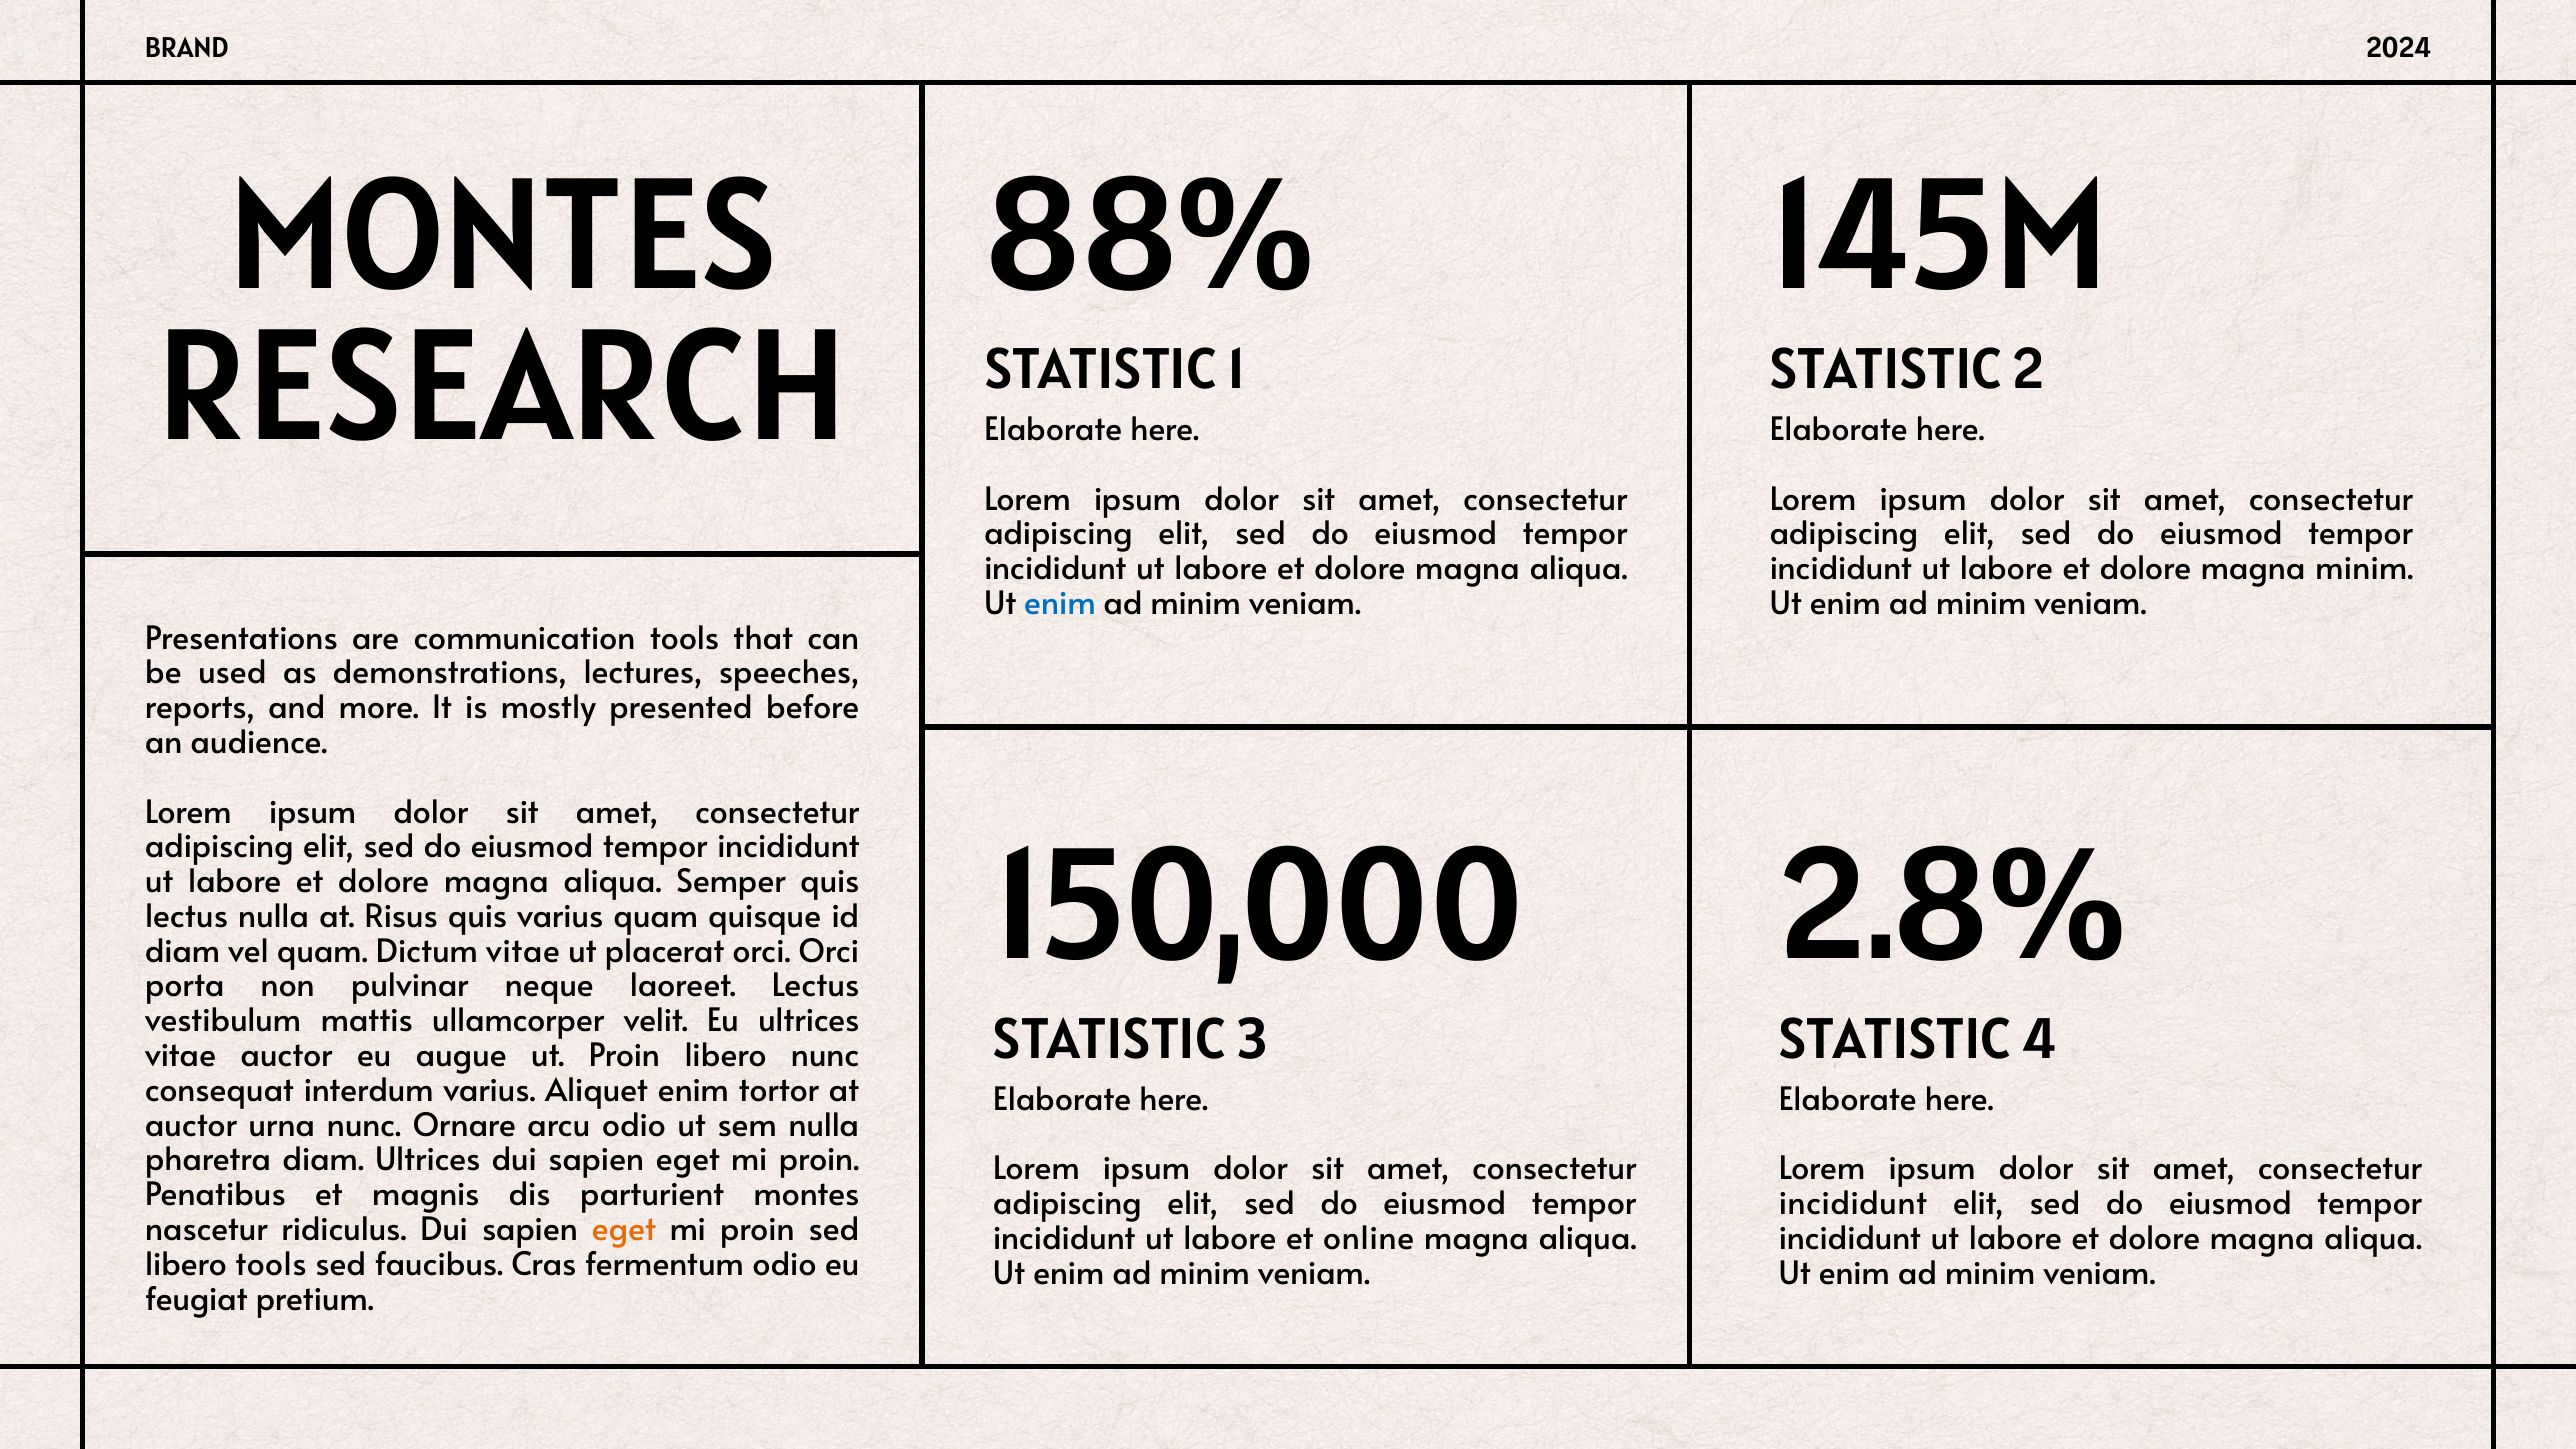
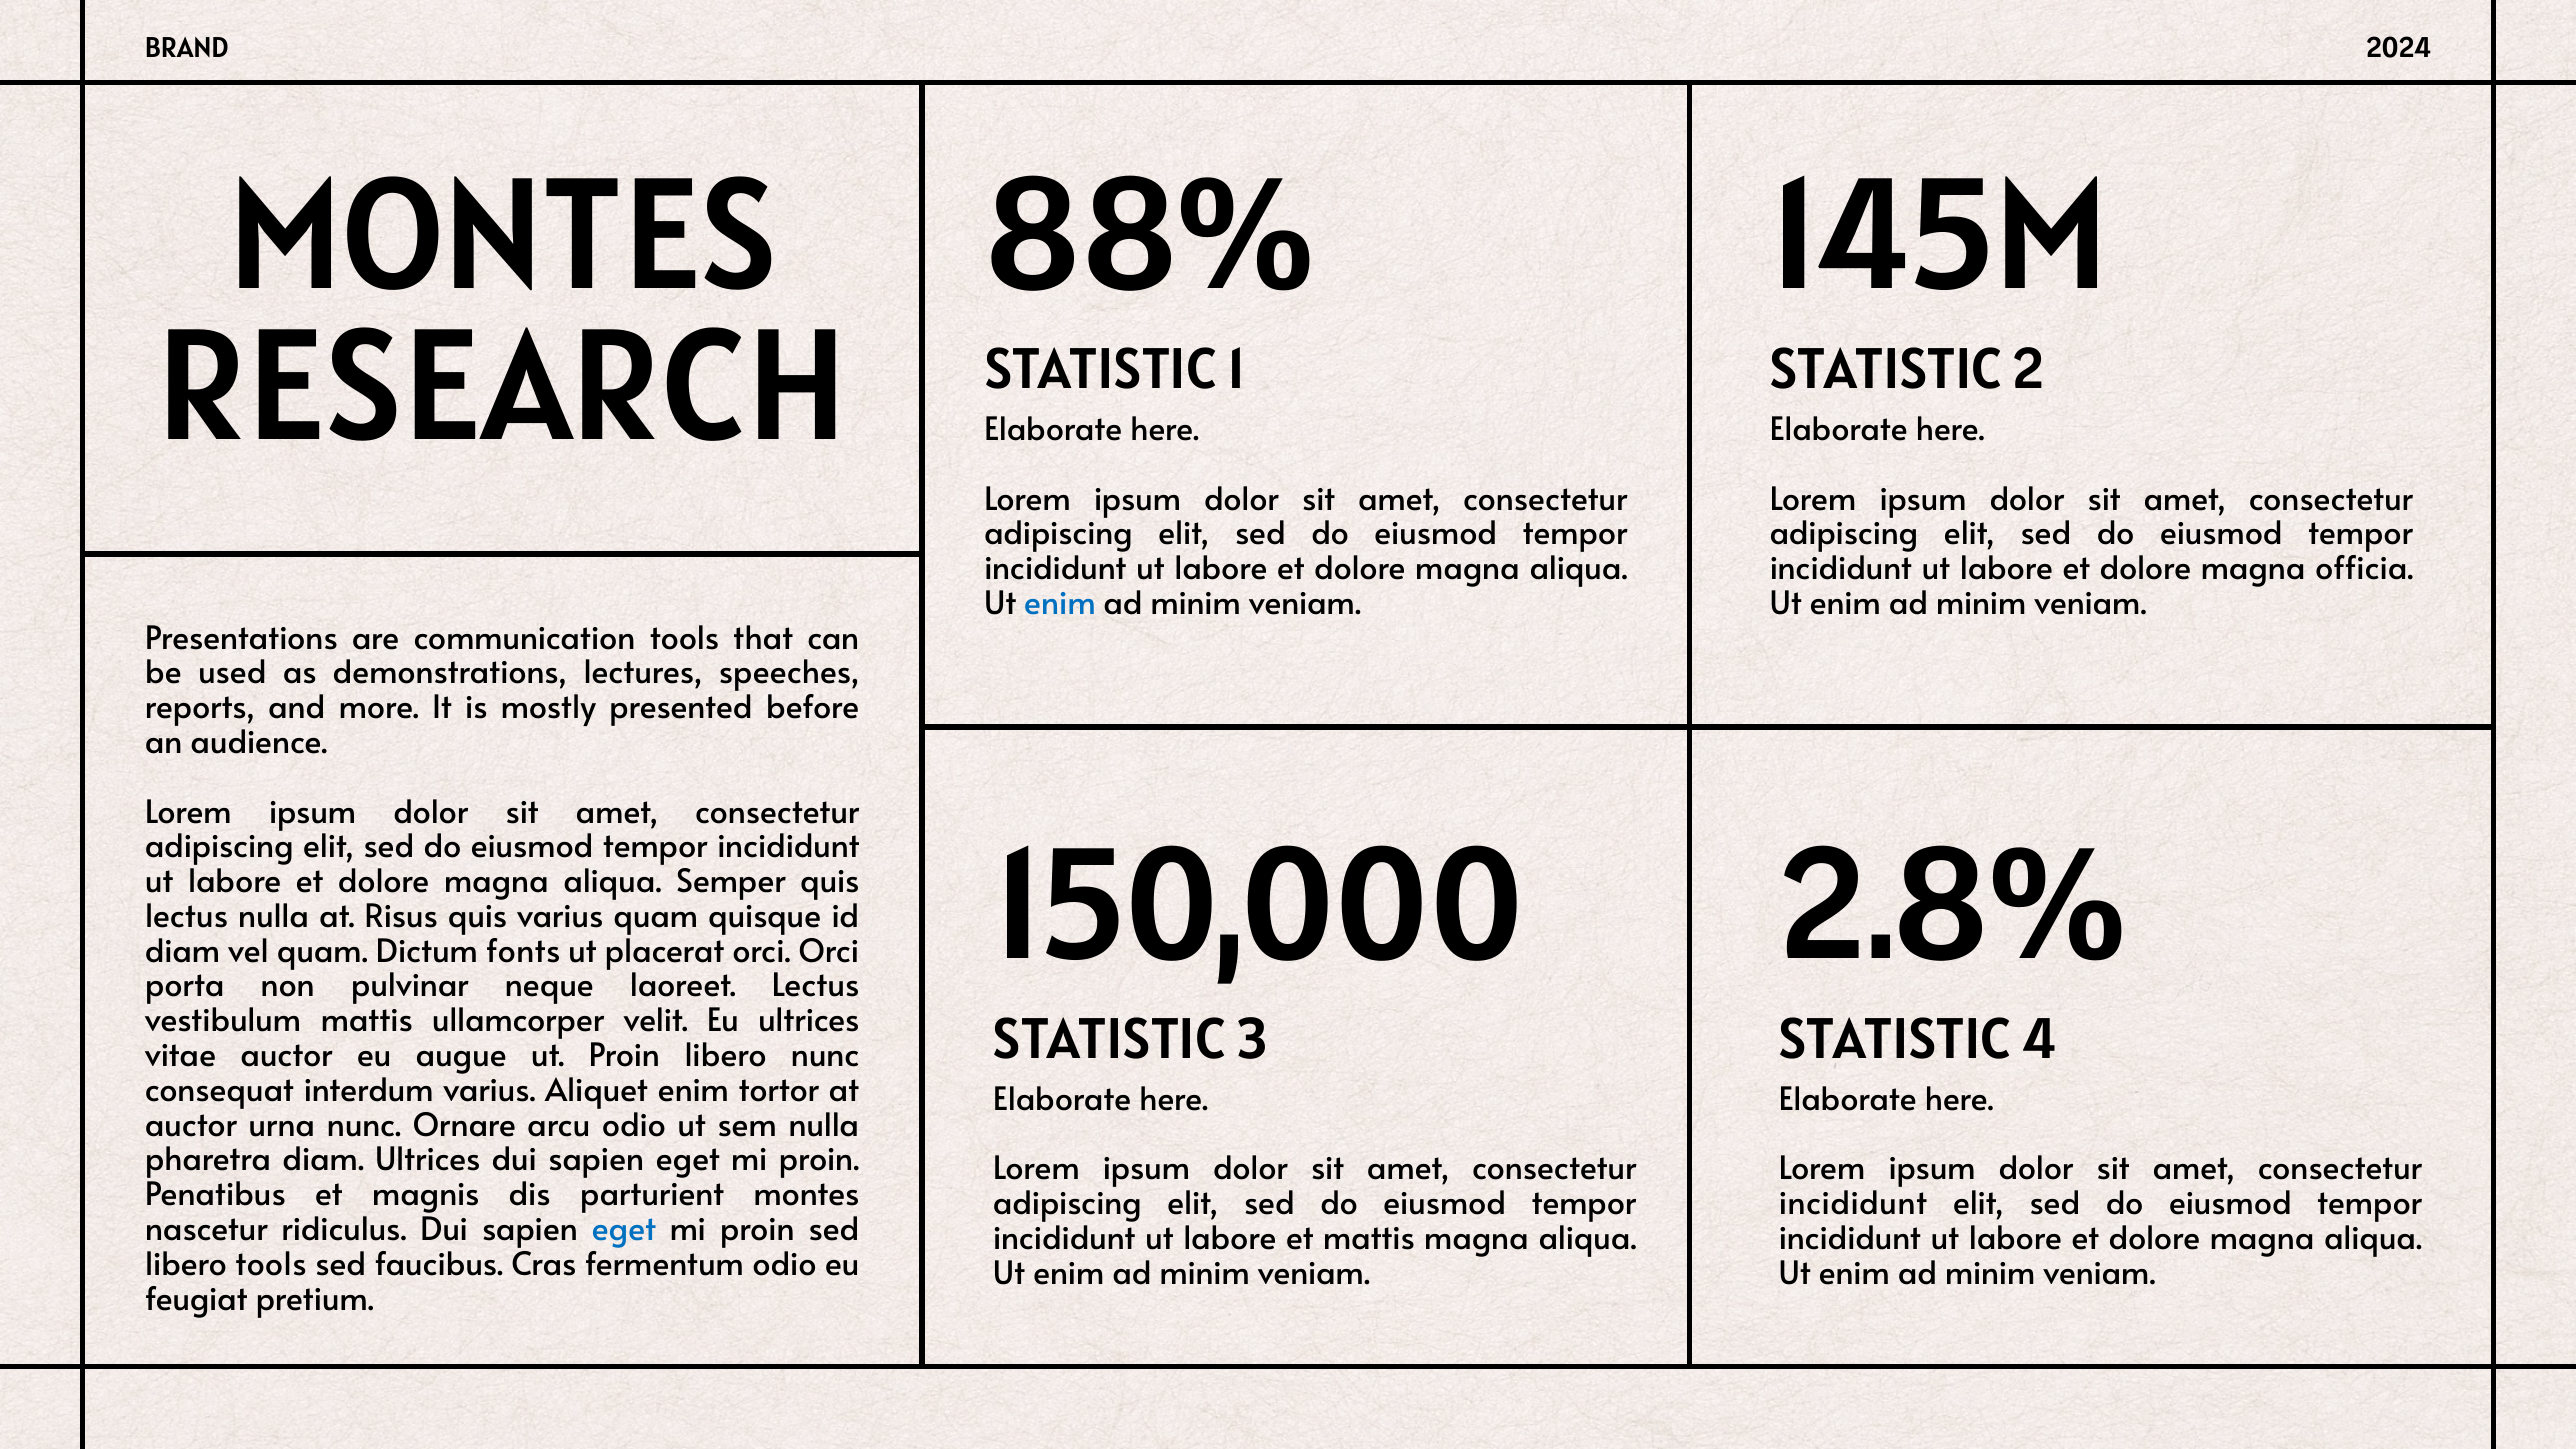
magna minim: minim -> officia
Dictum vitae: vitae -> fonts
eget at (624, 1230) colour: orange -> blue
et online: online -> mattis
